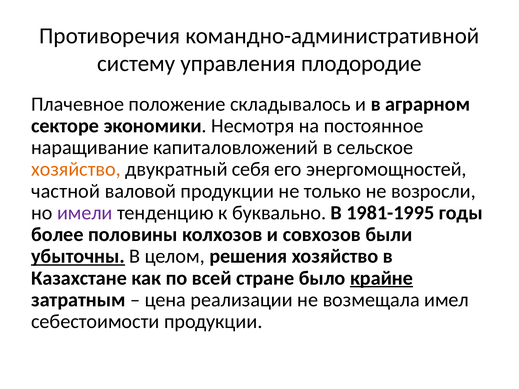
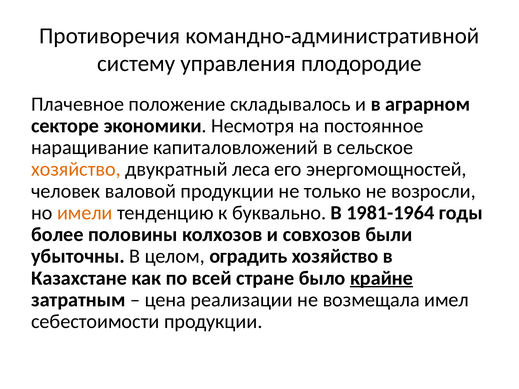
себя: себя -> леса
частной: частной -> человек
имели colour: purple -> orange
1981-1995: 1981-1995 -> 1981-1964
убыточны underline: present -> none
решения: решения -> оградить
